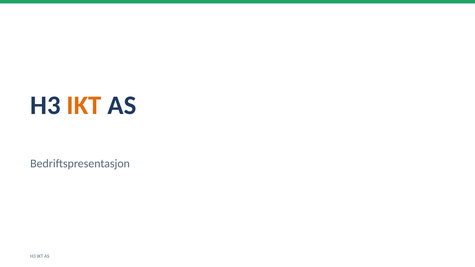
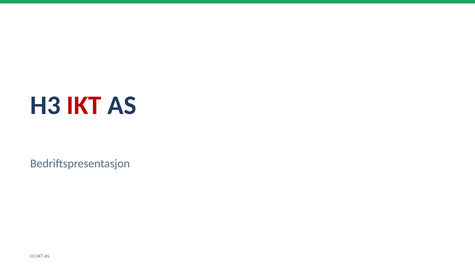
IKT at (84, 105) colour: orange -> red
